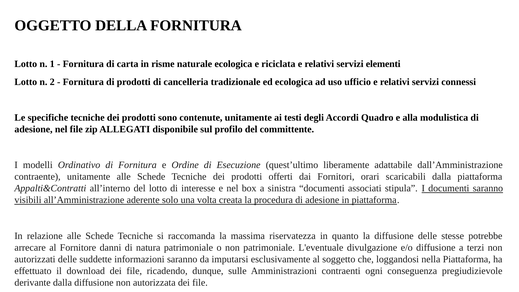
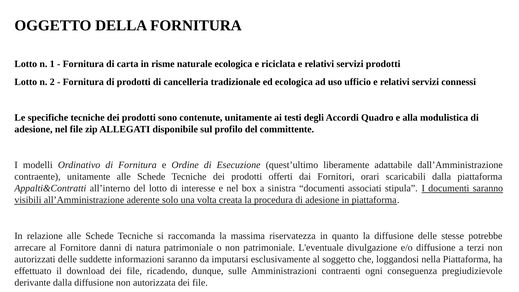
servizi elementi: elementi -> prodotti
